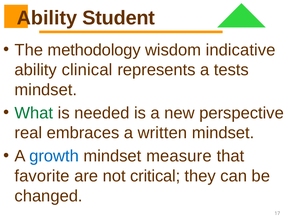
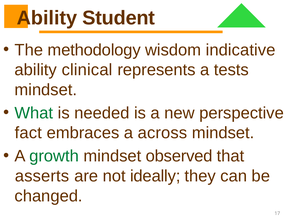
real: real -> fact
written: written -> across
growth colour: blue -> green
measure: measure -> observed
favorite: favorite -> asserts
critical: critical -> ideally
